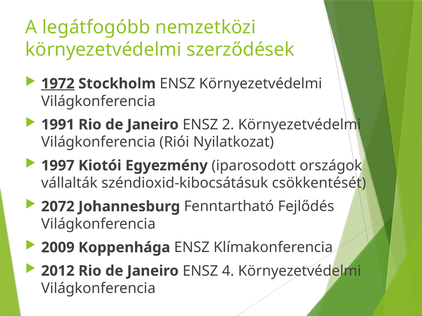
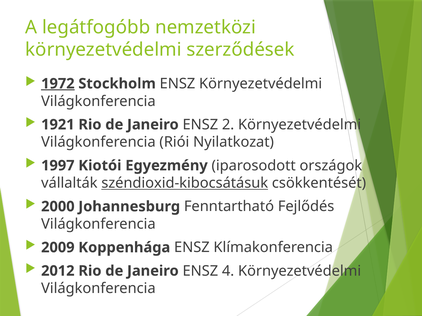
1991: 1991 -> 1921
széndioxid-kibocsátásuk underline: none -> present
2072: 2072 -> 2000
